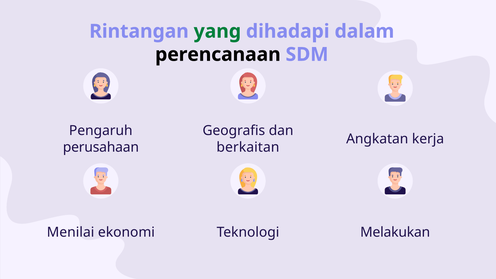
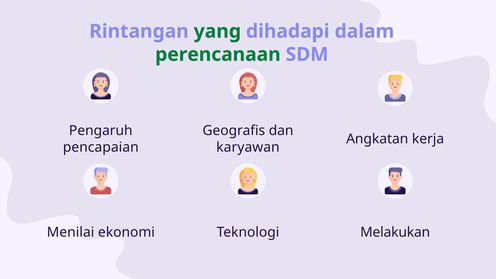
perencanaan colour: black -> green
perusahaan: perusahaan -> pencapaian
berkaitan: berkaitan -> karyawan
